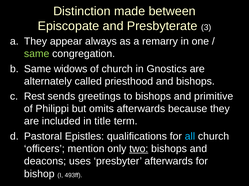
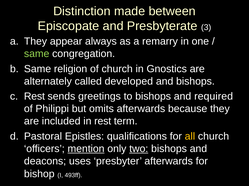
widows: widows -> religion
priesthood: priesthood -> developed
primitive: primitive -> required
in title: title -> rest
all colour: light blue -> yellow
mention underline: none -> present
